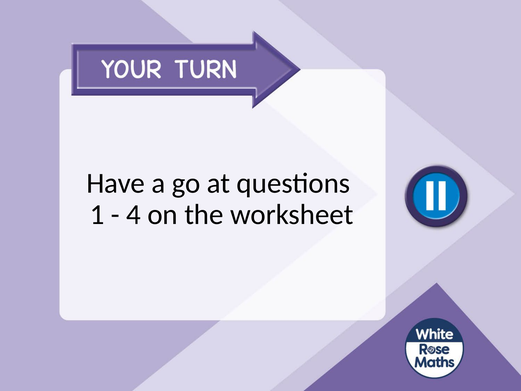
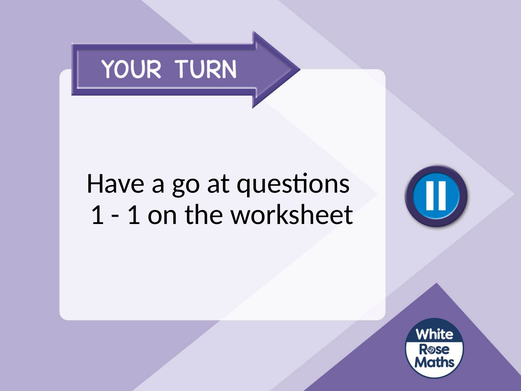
4 at (134, 214): 4 -> 1
